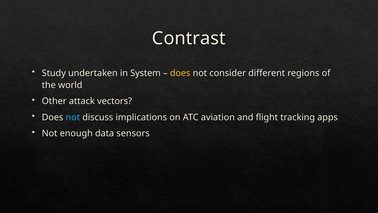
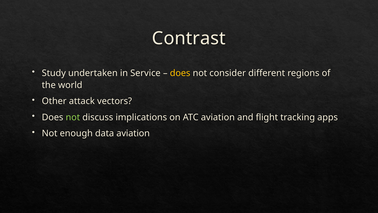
System: System -> Service
not at (73, 117) colour: light blue -> light green
data sensors: sensors -> aviation
